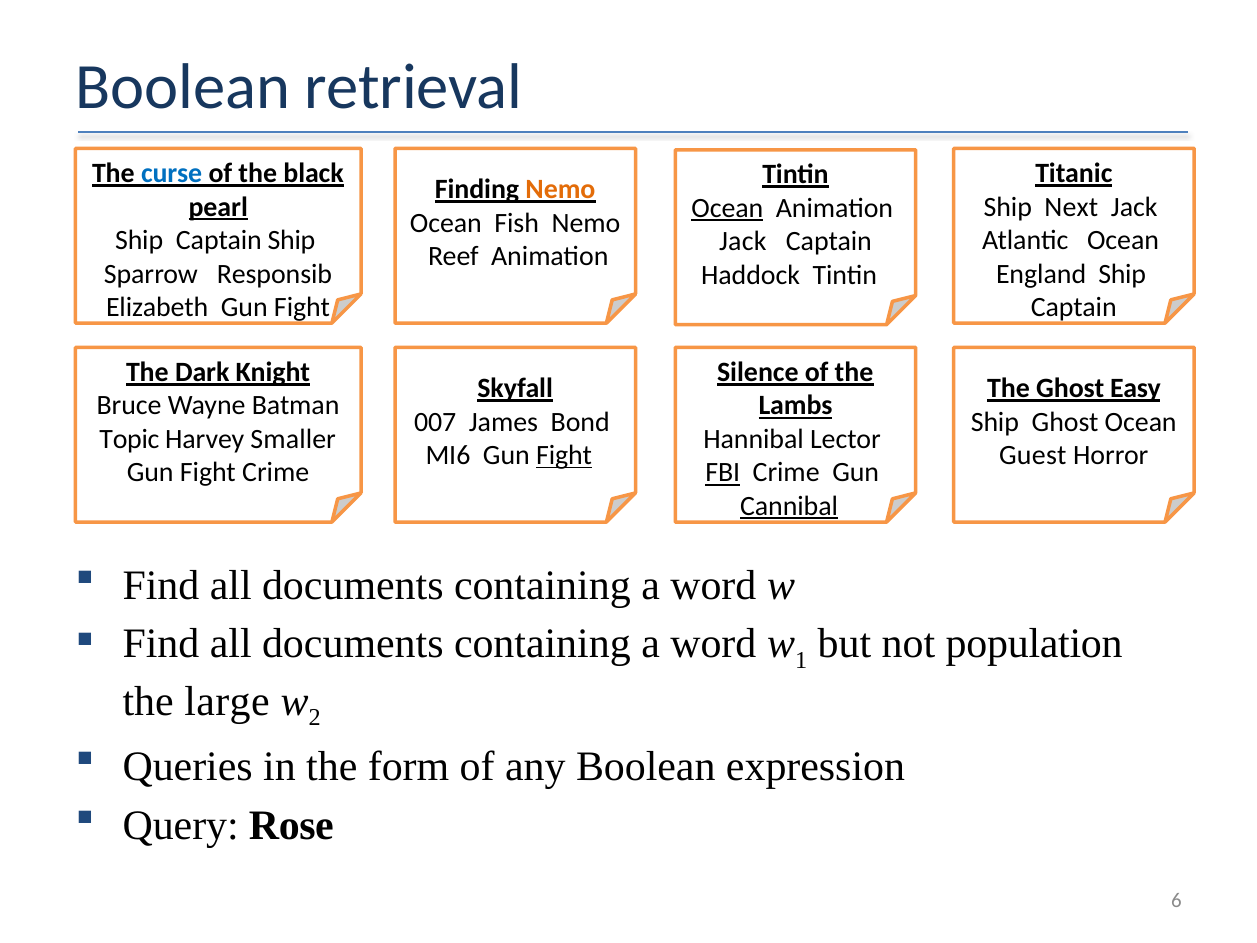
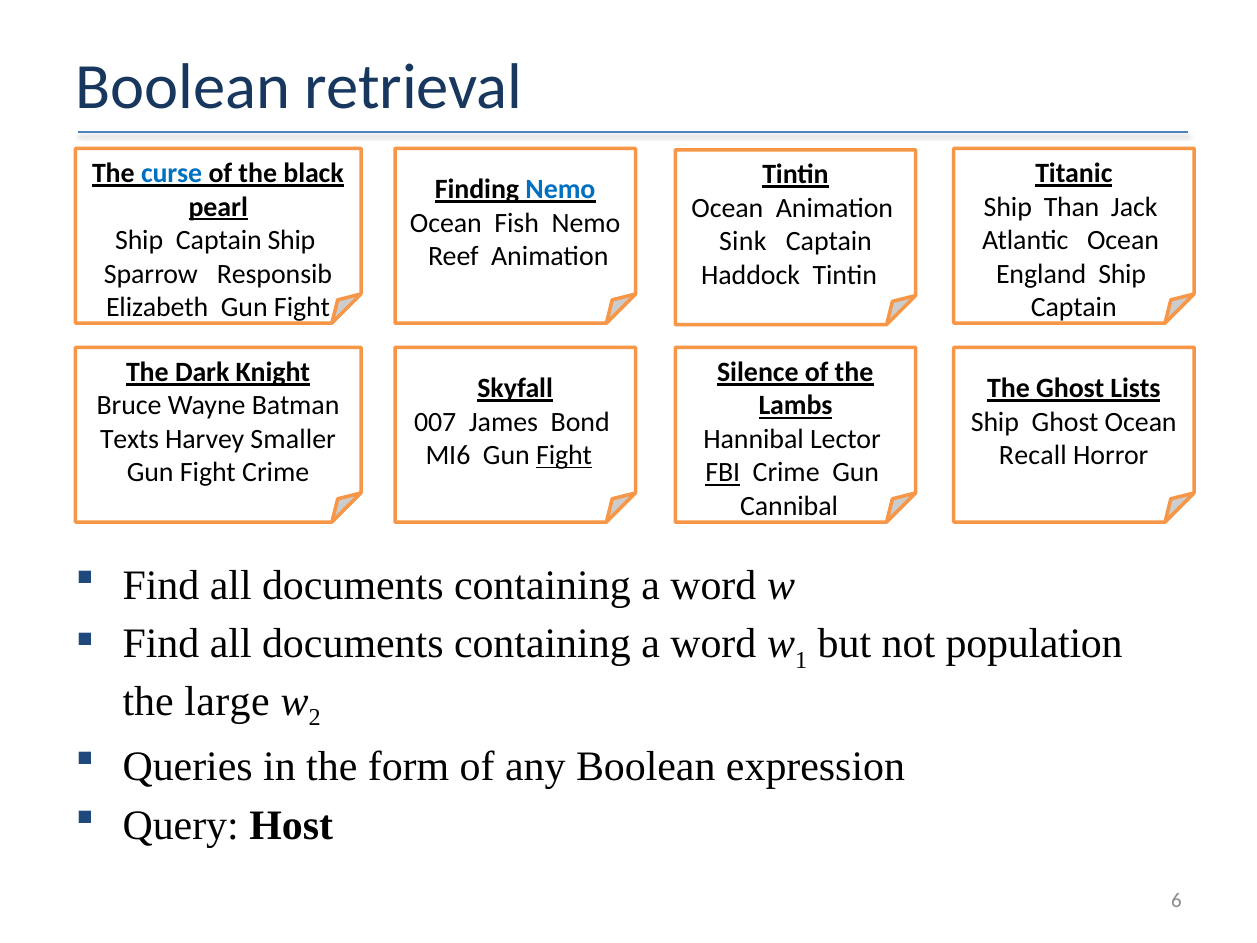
Nemo at (560, 190) colour: orange -> blue
Next: Next -> Than
Ocean at (727, 208) underline: present -> none
Jack at (743, 241): Jack -> Sink
Easy: Easy -> Lists
Topic: Topic -> Texts
Guest: Guest -> Recall
Cannibal underline: present -> none
Rose: Rose -> Host
